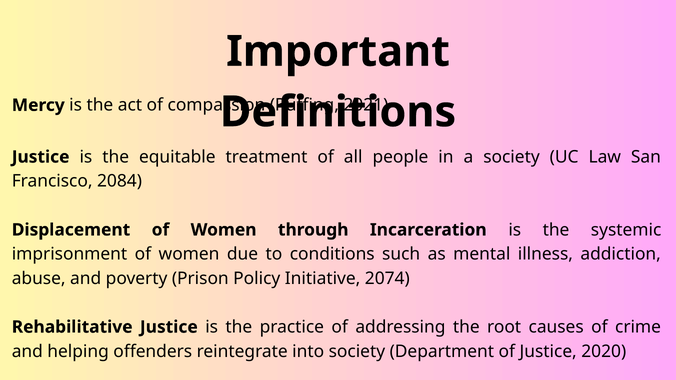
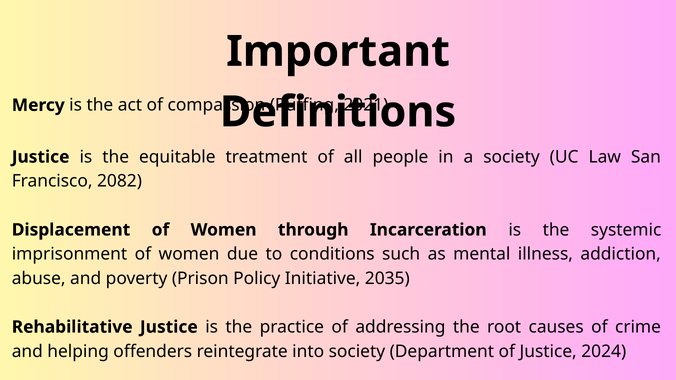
2084: 2084 -> 2082
2074: 2074 -> 2035
2020: 2020 -> 2024
